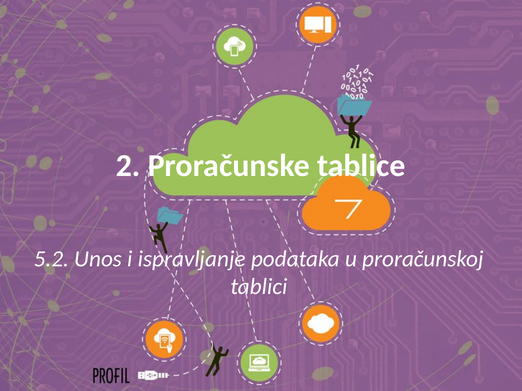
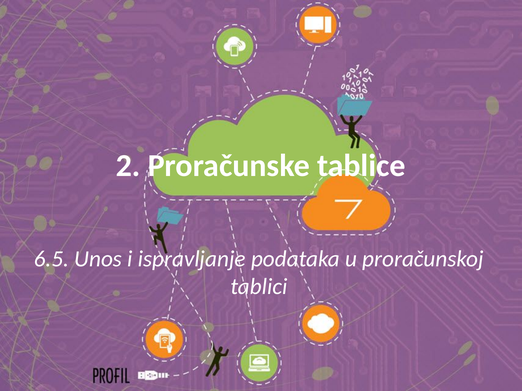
5.2: 5.2 -> 6.5
